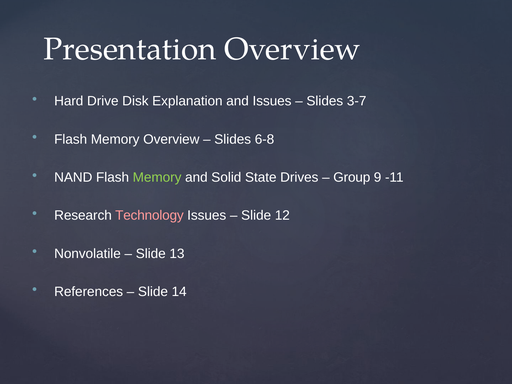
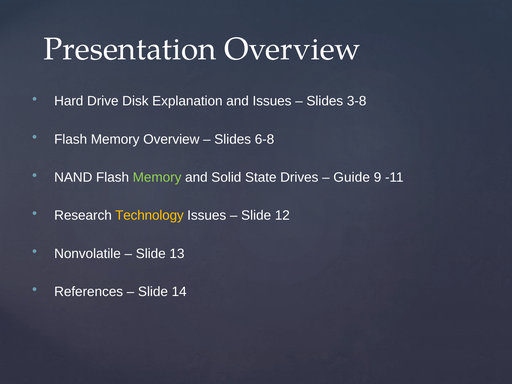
3-7: 3-7 -> 3-8
Group: Group -> Guide
Technology colour: pink -> yellow
